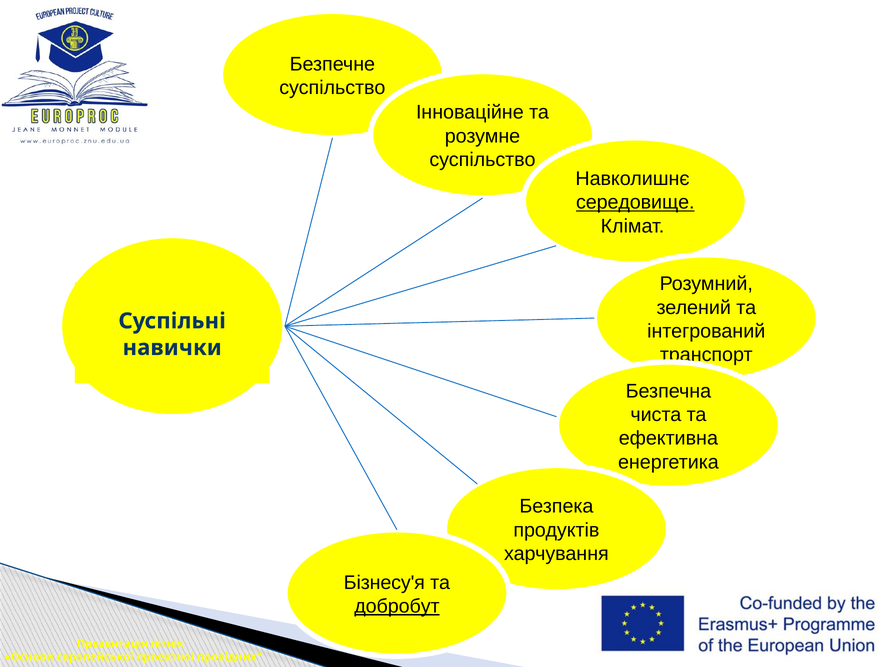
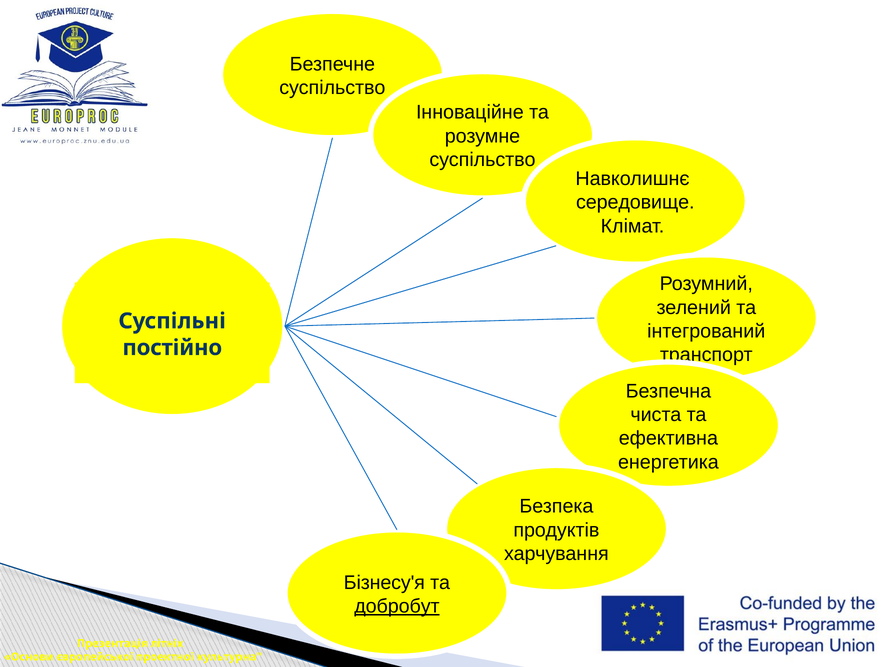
середовище underline: present -> none
навички: навички -> постійно
провідних: провідних -> культурна
